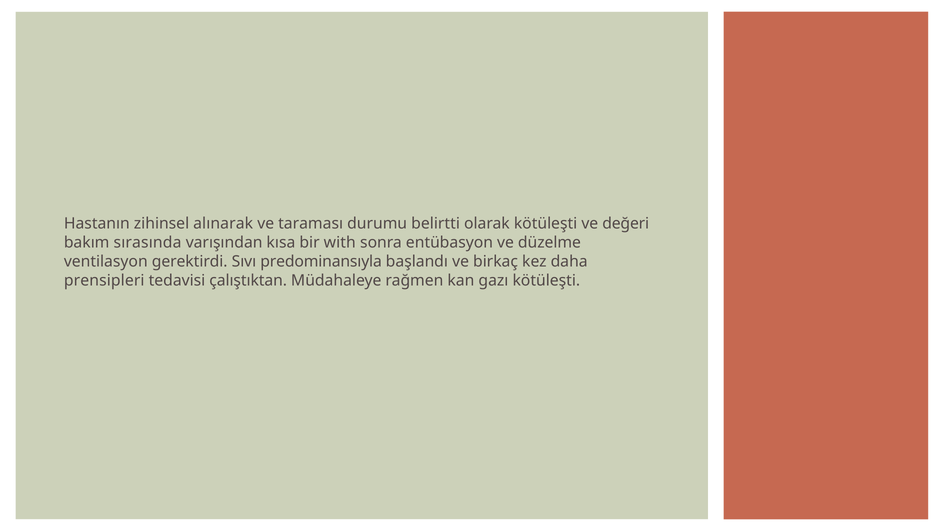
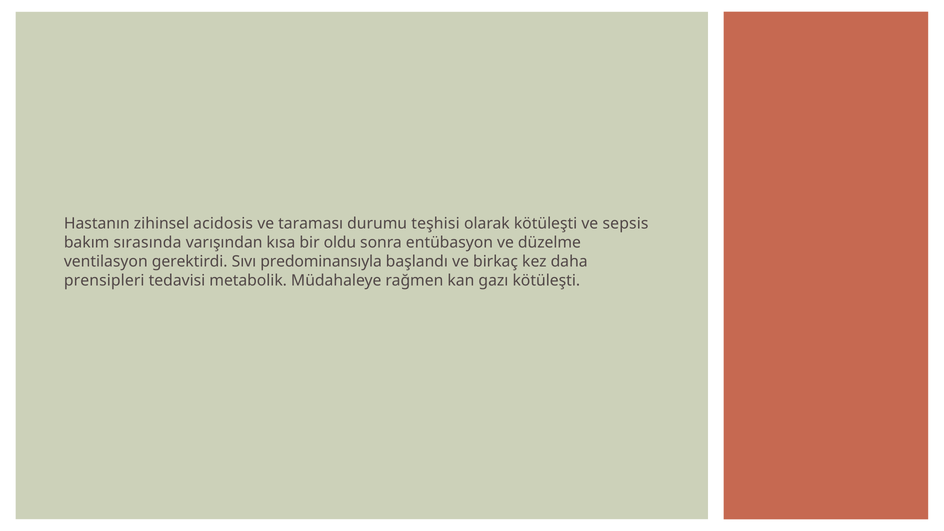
alınarak: alınarak -> acidosis
belirtti: belirtti -> teşhisi
değeri: değeri -> sepsis
with: with -> oldu
çalıştıktan: çalıştıktan -> metabolik
